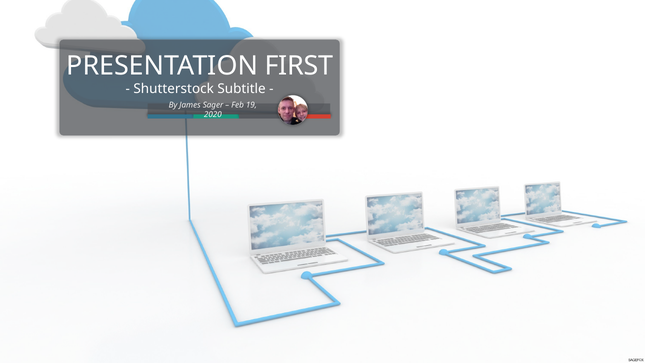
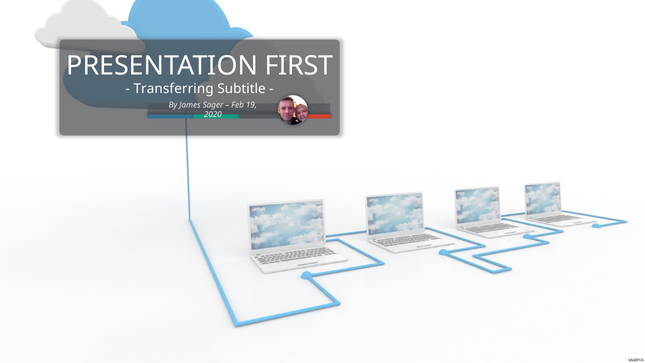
Shutterstock: Shutterstock -> Transferring
